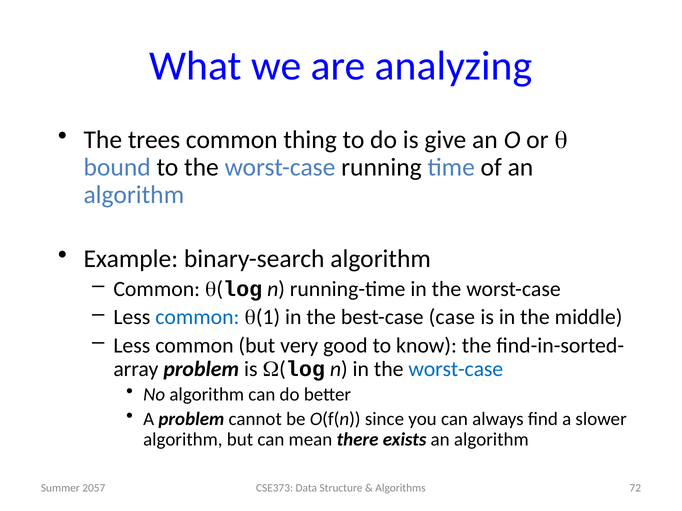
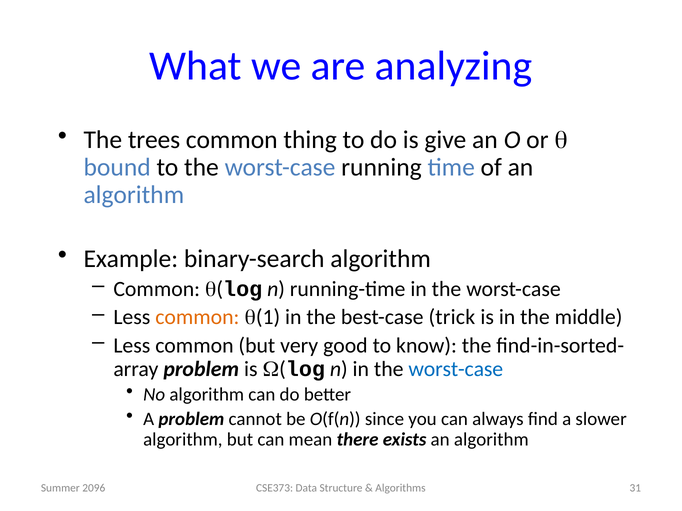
common at (197, 317) colour: blue -> orange
case: case -> trick
72: 72 -> 31
2057: 2057 -> 2096
